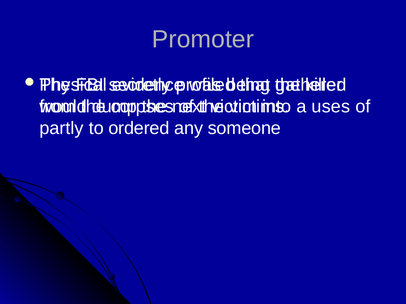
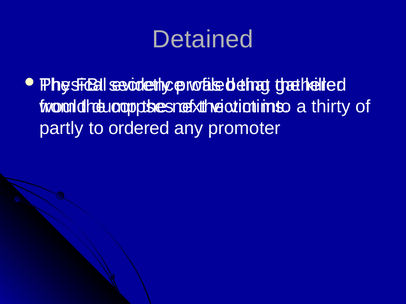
Promoter: Promoter -> Detained
uses: uses -> thirty
someone: someone -> promoter
